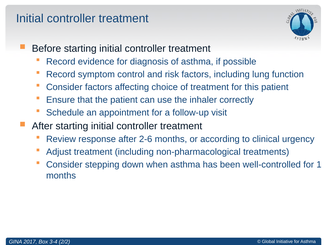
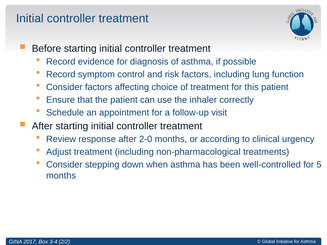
2-6: 2-6 -> 2-0
1: 1 -> 5
